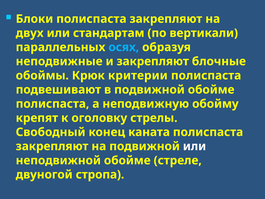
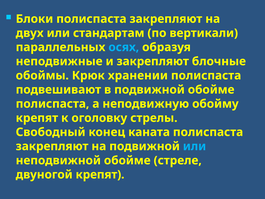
критерии: критерии -> хранении
или at (194, 146) colour: white -> light blue
двуногой стропа: стропа -> крепят
